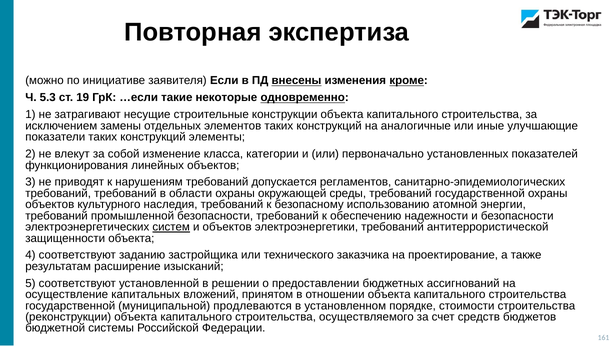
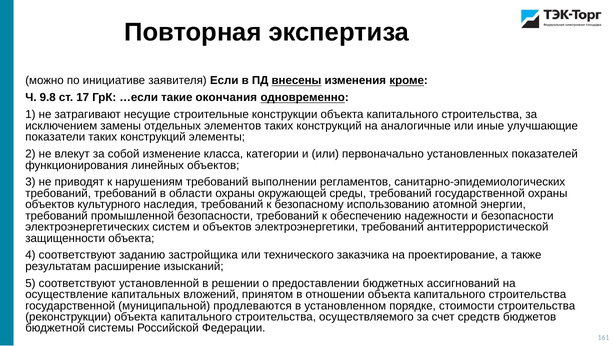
5.3: 5.3 -> 9.8
19: 19 -> 17
некоторые: некоторые -> окончания
допускается: допускается -> выполнении
систем underline: present -> none
